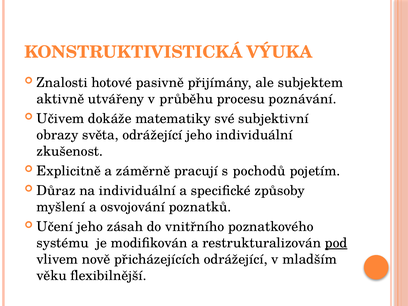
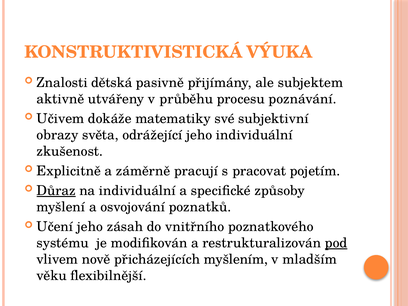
hotové: hotové -> dětská
pochodů: pochodů -> pracovat
Důraz underline: none -> present
přicházejících odrážející: odrážející -> myšlením
